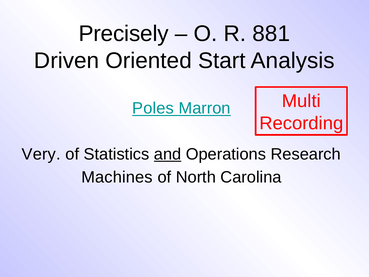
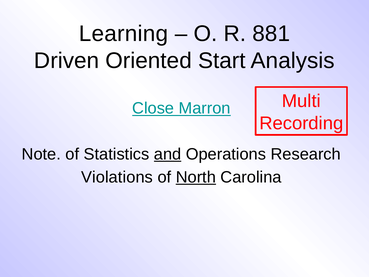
Precisely: Precisely -> Learning
Poles: Poles -> Close
Very: Very -> Note
Machines: Machines -> Violations
North underline: none -> present
